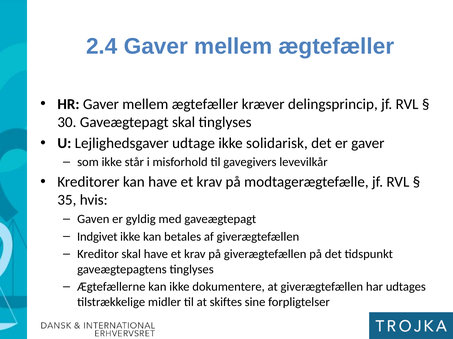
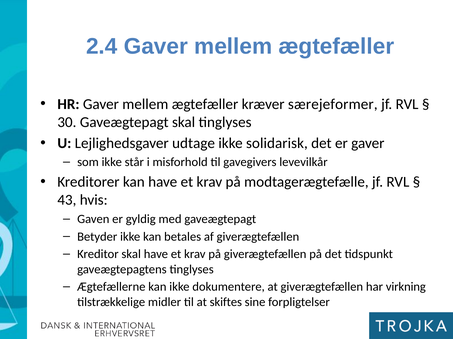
delingsprincip: delingsprincip -> særejeformer
35: 35 -> 43
Indgivet: Indgivet -> Betyder
udtages: udtages -> virkning
